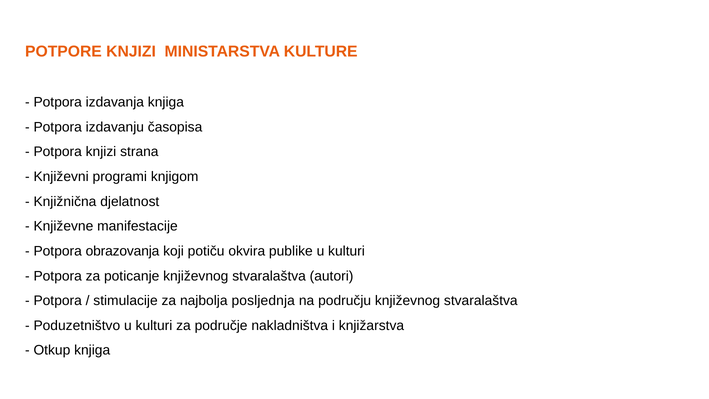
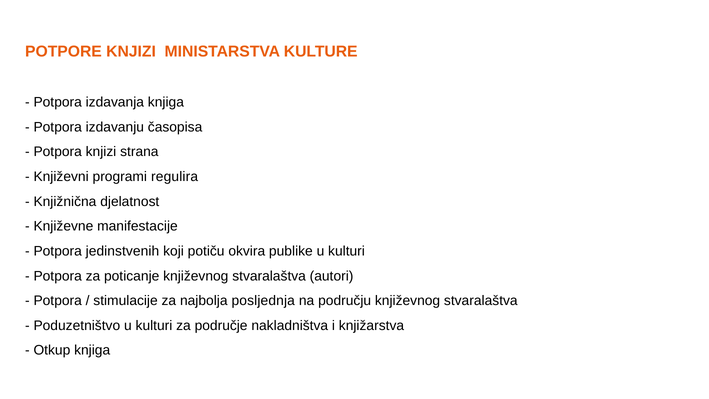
knjigom: knjigom -> regulira
obrazovanja: obrazovanja -> jedinstvenih
